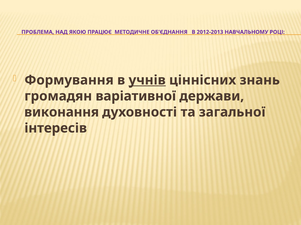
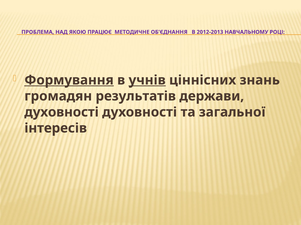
Формування underline: none -> present
варіативної: варіативної -> результатів
виконання at (62, 112): виконання -> духовності
